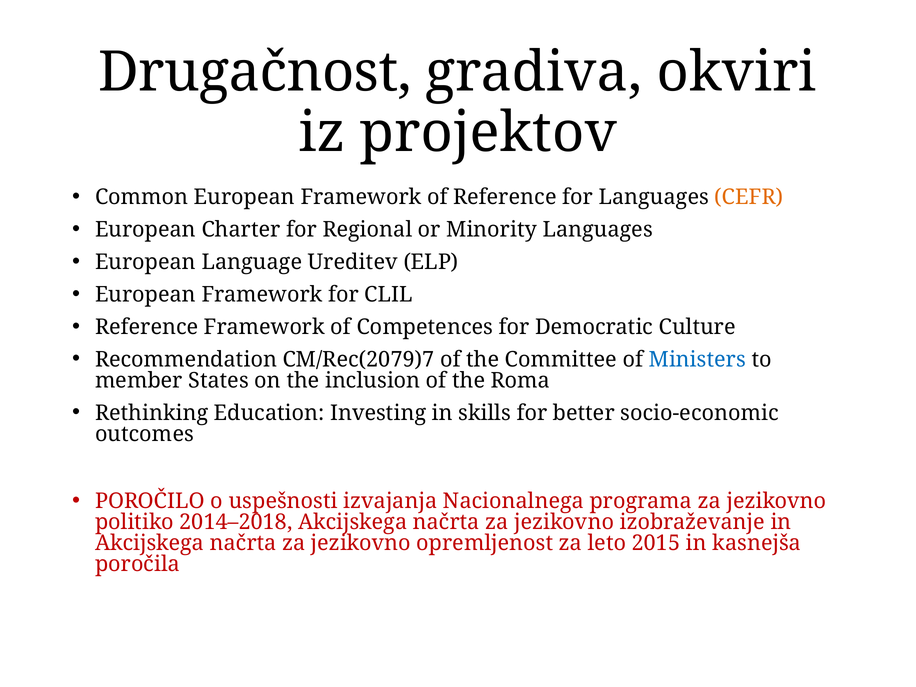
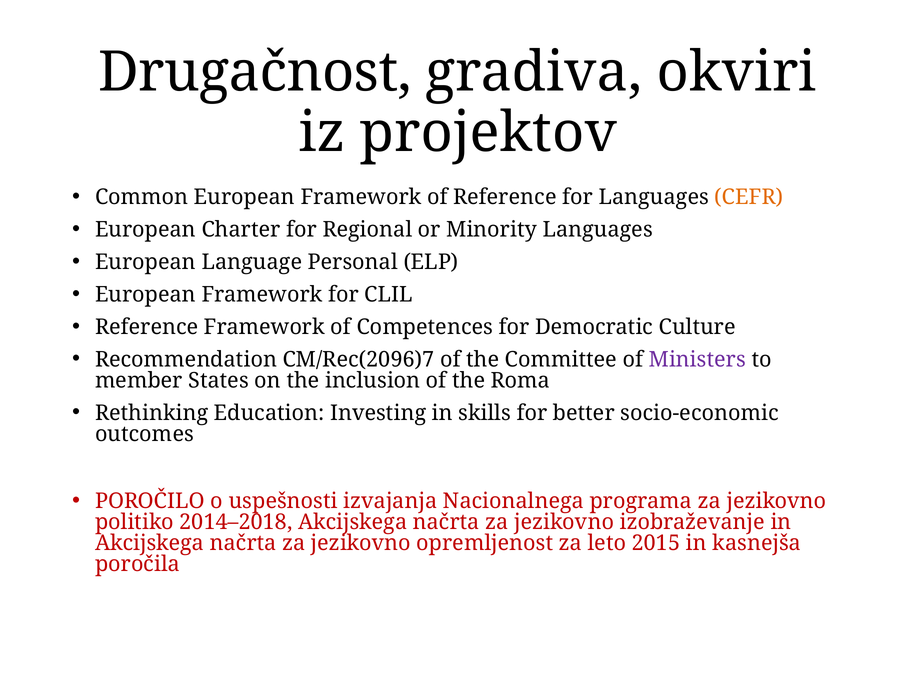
Ureditev: Ureditev -> Personal
CM/Rec(2079)7: CM/Rec(2079)7 -> CM/Rec(2096)7
Ministers colour: blue -> purple
